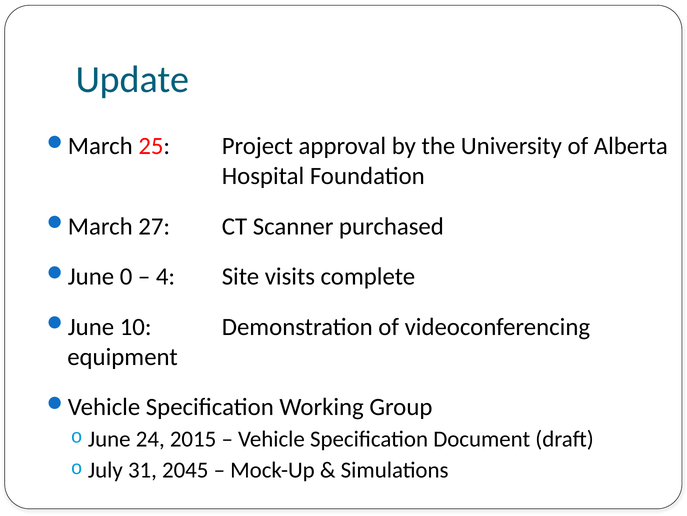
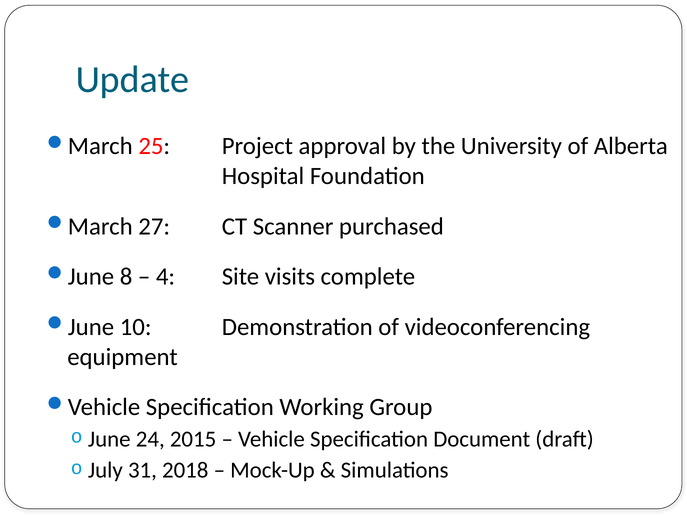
0: 0 -> 8
2045: 2045 -> 2018
